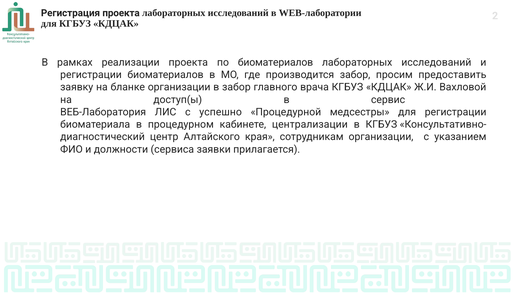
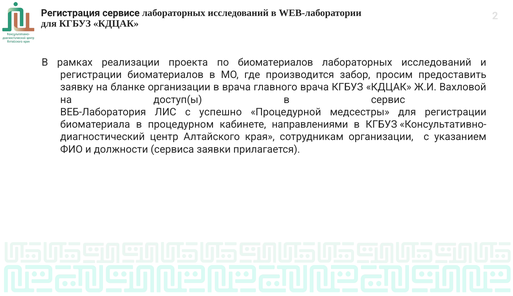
Регистрация проекта: проекта -> сервисе
в забор: забор -> врача
централизации: централизации -> направлениями
